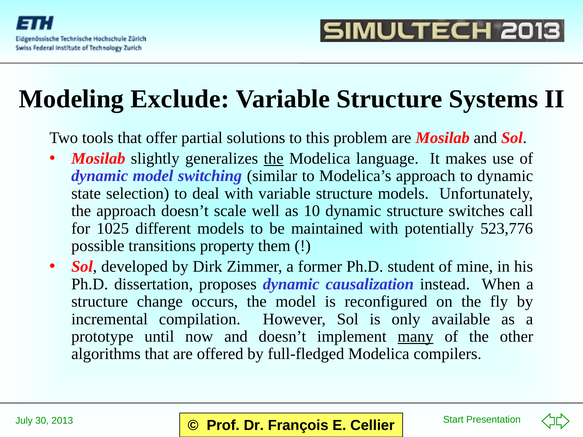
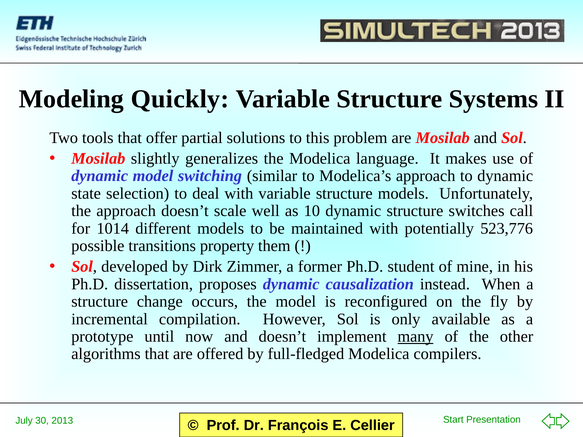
Exclude: Exclude -> Quickly
the at (274, 159) underline: present -> none
1025: 1025 -> 1014
